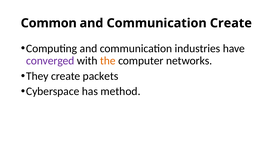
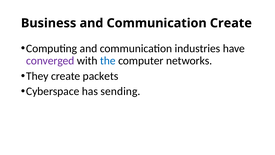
Common: Common -> Business
the colour: orange -> blue
method: method -> sending
